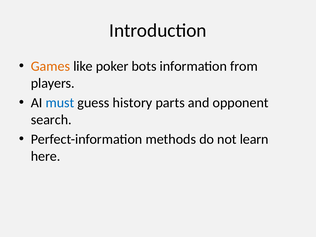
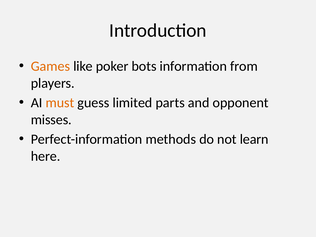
must colour: blue -> orange
history: history -> limited
search: search -> misses
